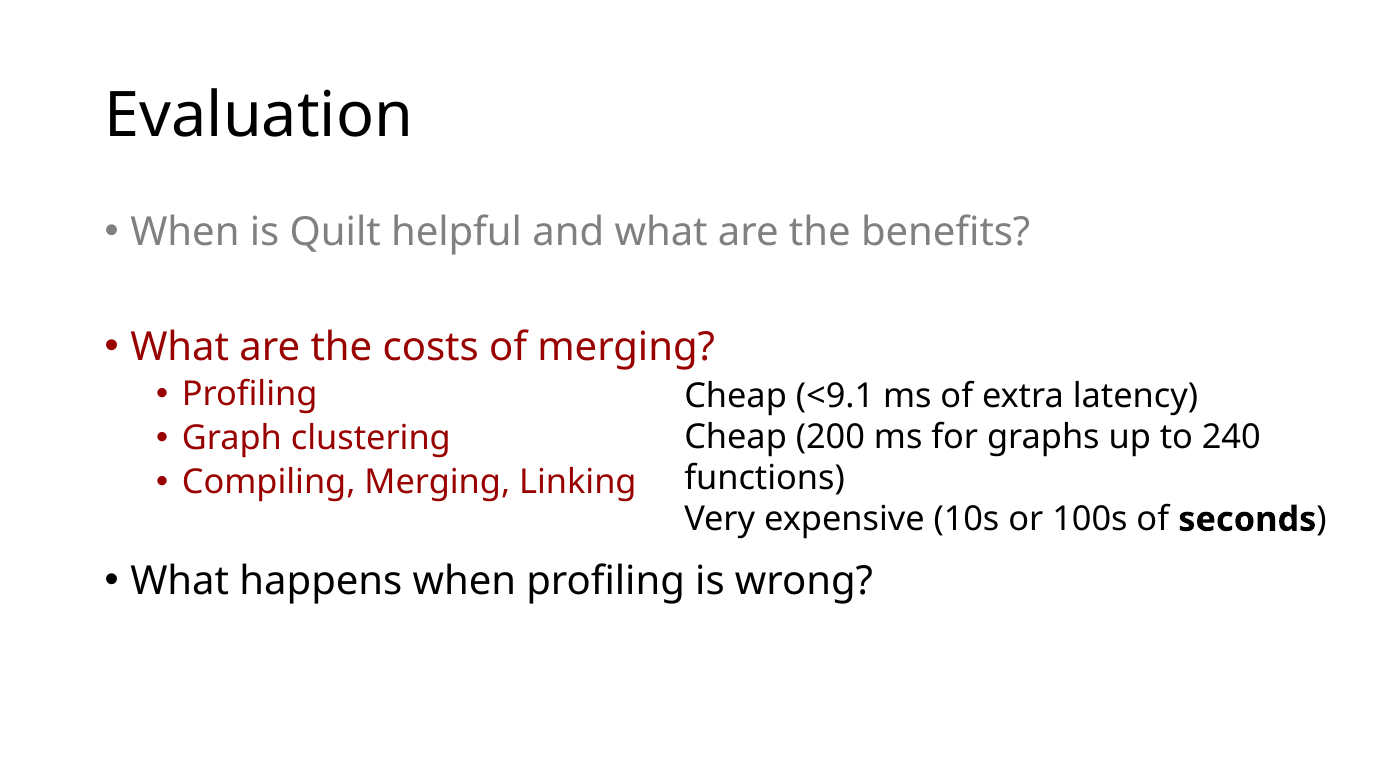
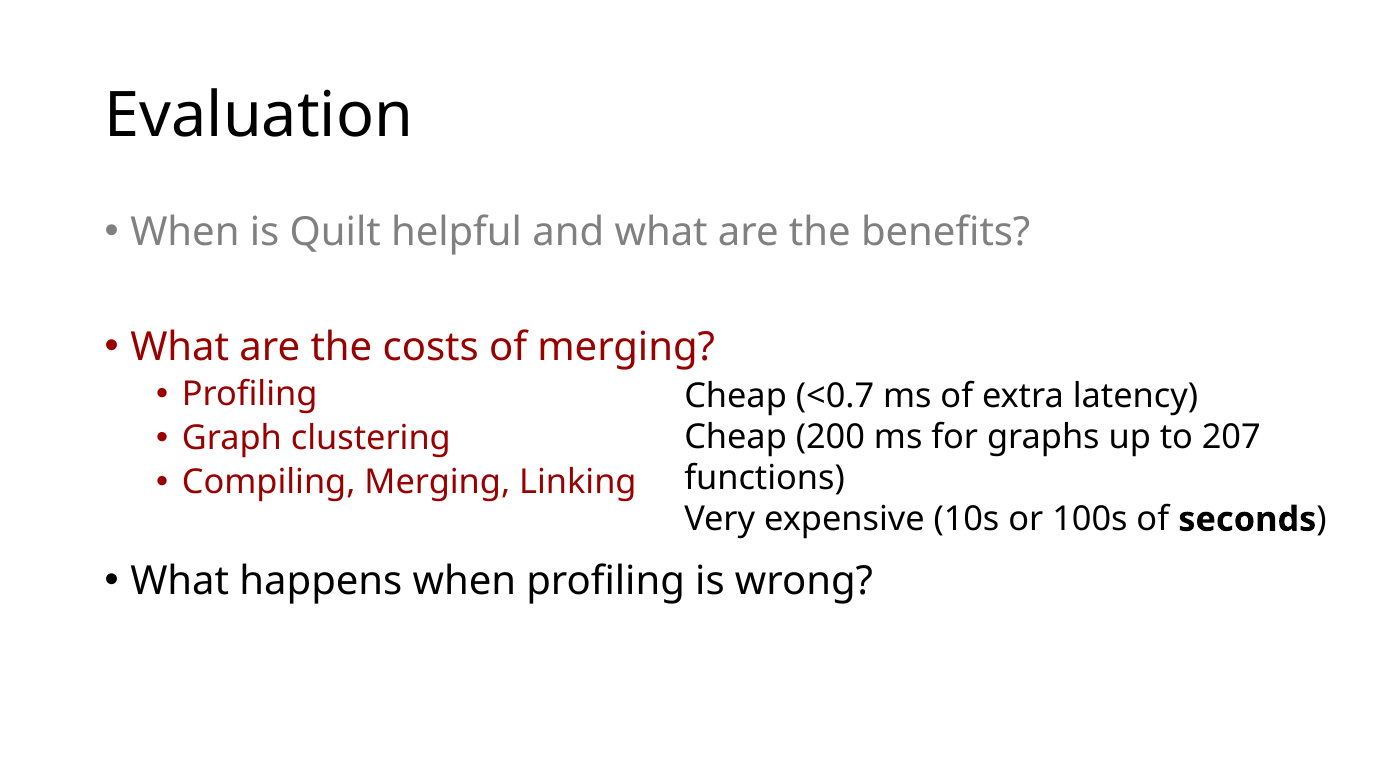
<9.1: <9.1 -> <0.7
240: 240 -> 207
